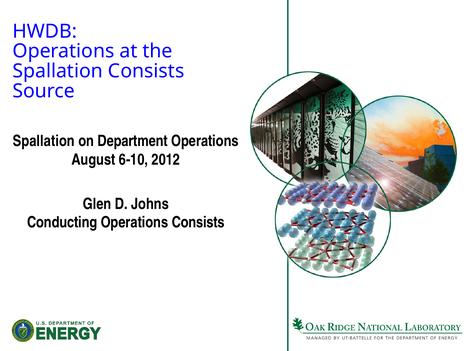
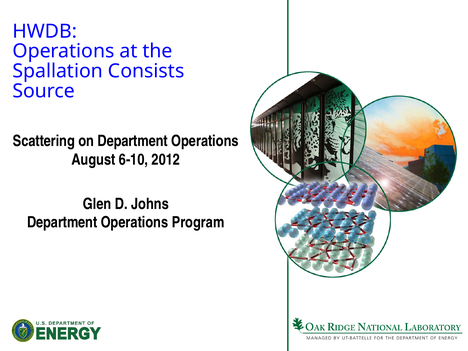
Spallation at (44, 141): Spallation -> Scattering
Conducting at (62, 222): Conducting -> Department
Operations Consists: Consists -> Program
